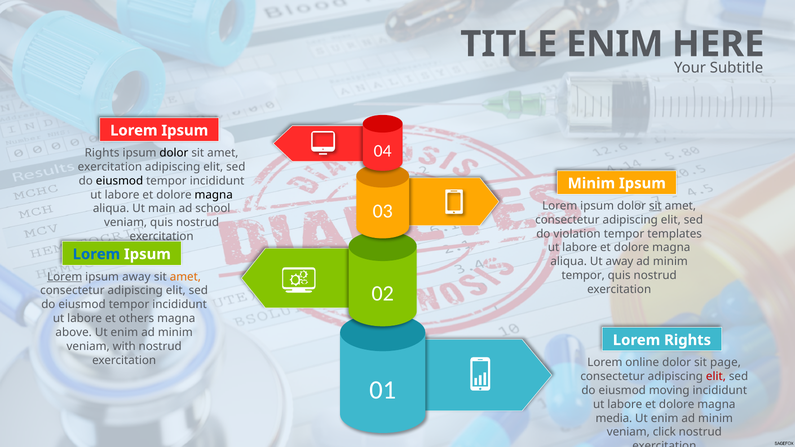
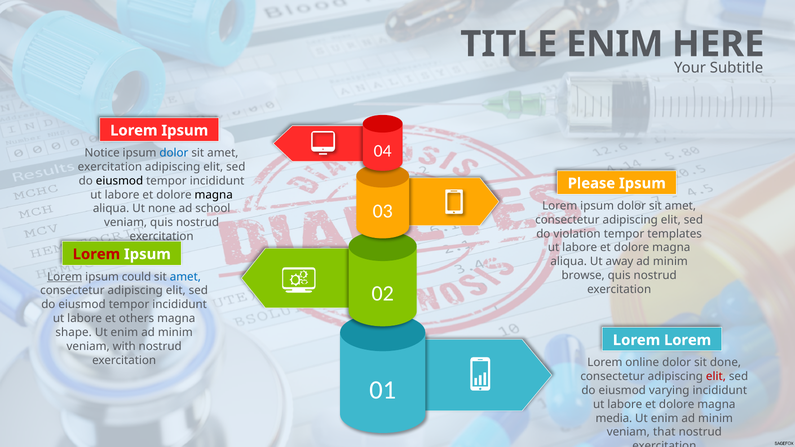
Rights at (102, 153): Rights -> Notice
dolor at (174, 153) colour: black -> blue
Minim at (591, 183): Minim -> Please
sit at (655, 206) underline: present -> none
main: main -> none
Lorem at (96, 254) colour: blue -> red
tempor at (583, 276): tempor -> browse
ipsum away: away -> could
amet at (185, 277) colour: orange -> blue
above: above -> shape
Rights at (688, 340): Rights -> Lorem
page: page -> done
moving: moving -> varying
click: click -> that
